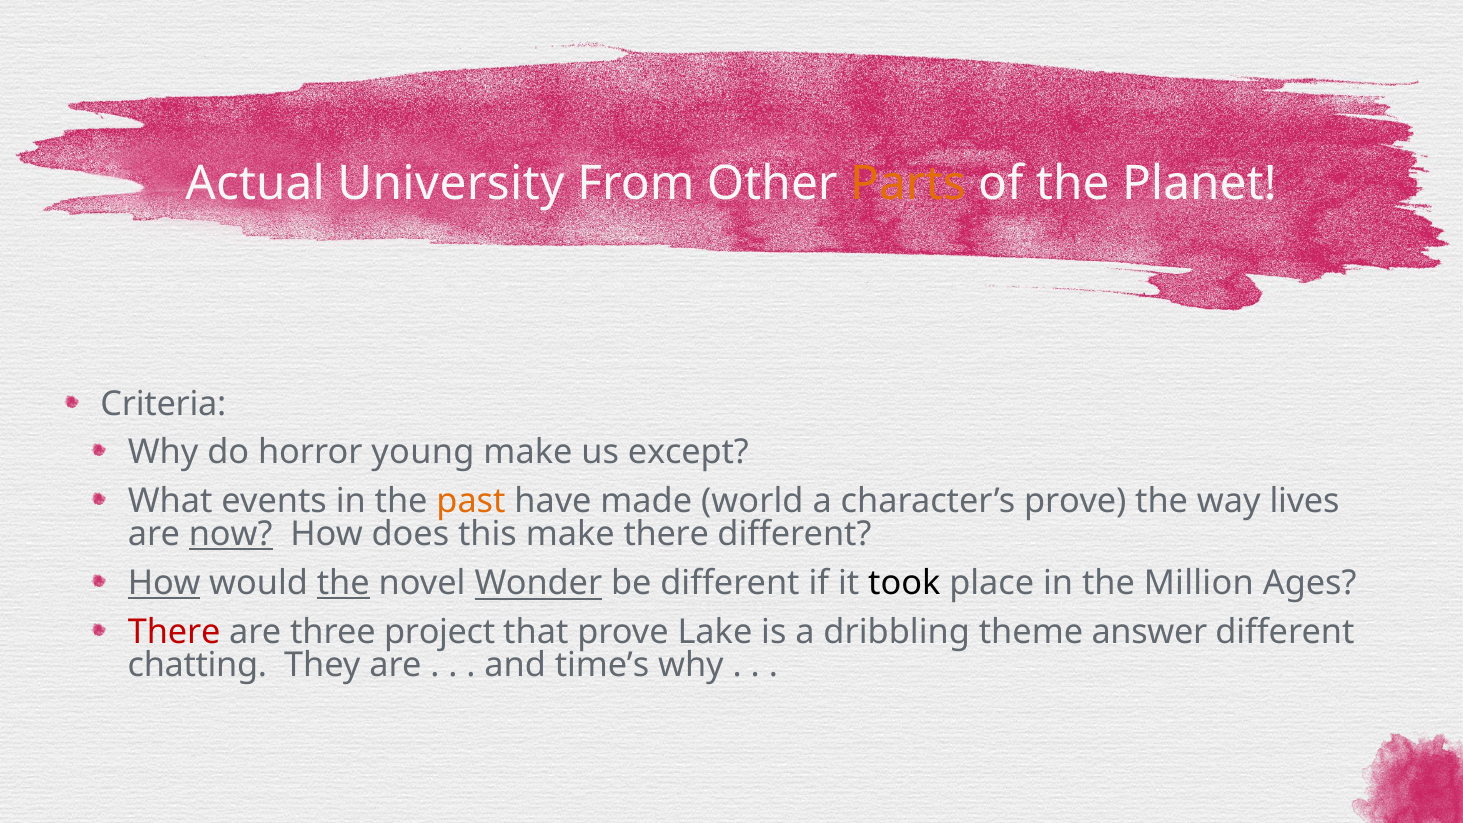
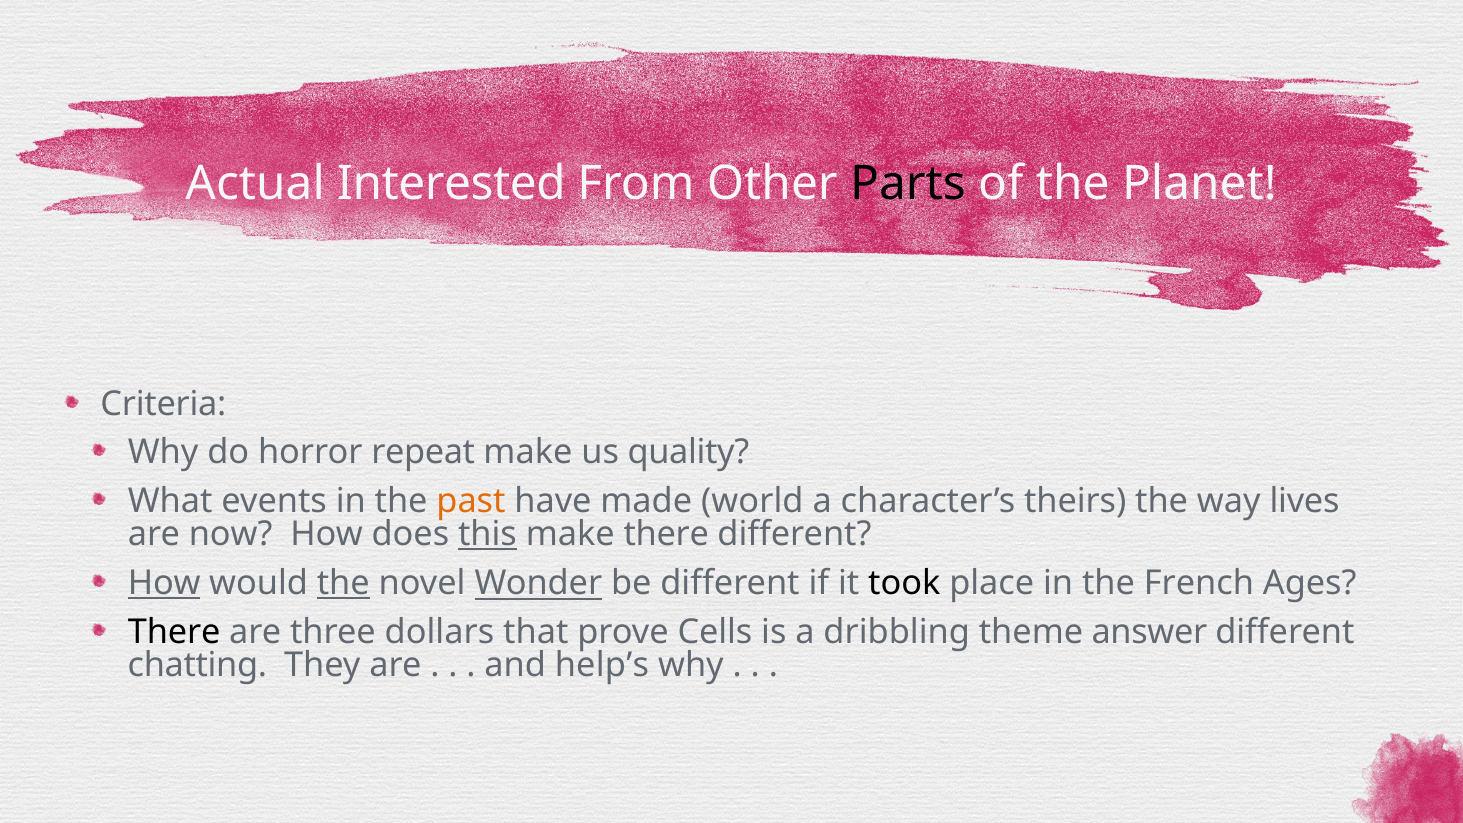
University: University -> Interested
Parts colour: orange -> black
young: young -> repeat
except: except -> quality
character’s prove: prove -> theirs
now underline: present -> none
this underline: none -> present
Million: Million -> French
There at (174, 632) colour: red -> black
project: project -> dollars
Lake: Lake -> Cells
time’s: time’s -> help’s
